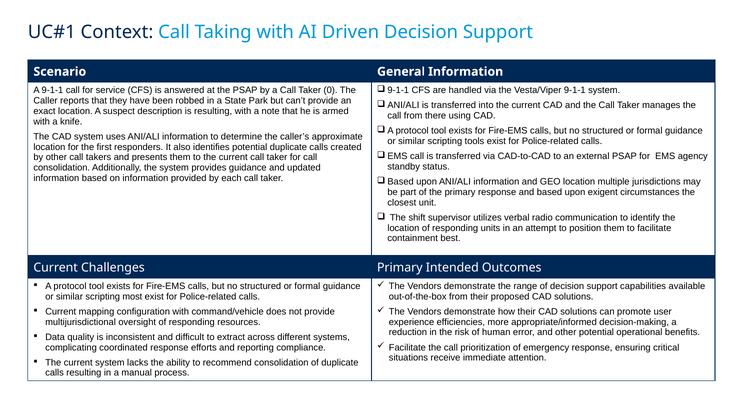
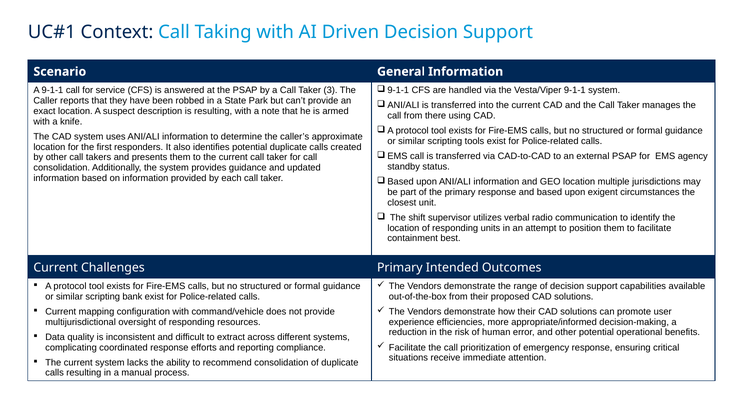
0: 0 -> 3
most: most -> bank
